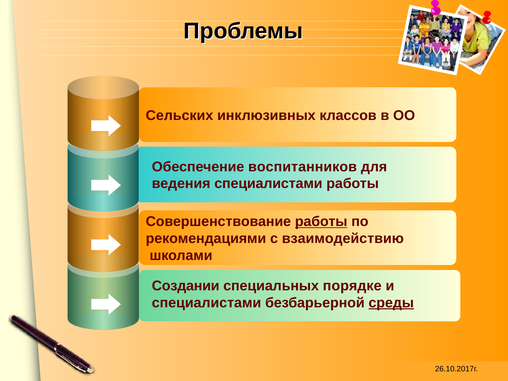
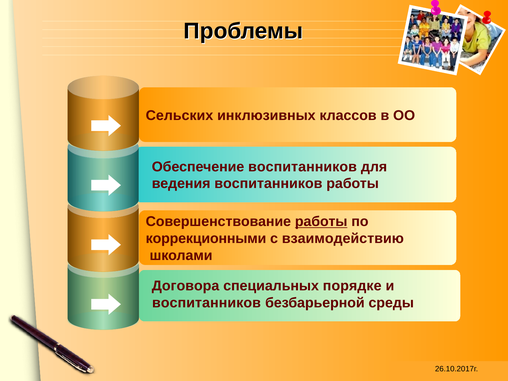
ведения специалистами: специалистами -> воспитанников
рекомендациями: рекомендациями -> коррекционными
Создании: Создании -> Договора
специалистами at (207, 303): специалистами -> воспитанников
среды underline: present -> none
